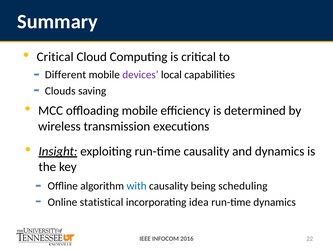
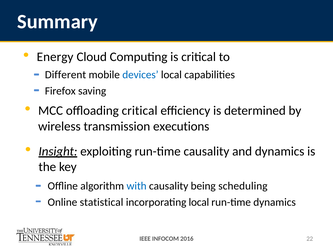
Critical at (55, 57): Critical -> Energy
devices colour: purple -> blue
Clouds: Clouds -> Firefox
offloading mobile: mobile -> critical
incorporating idea: idea -> local
